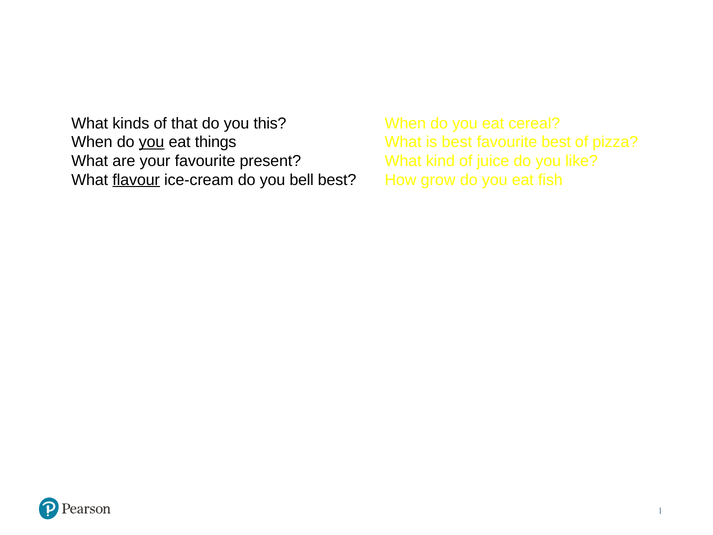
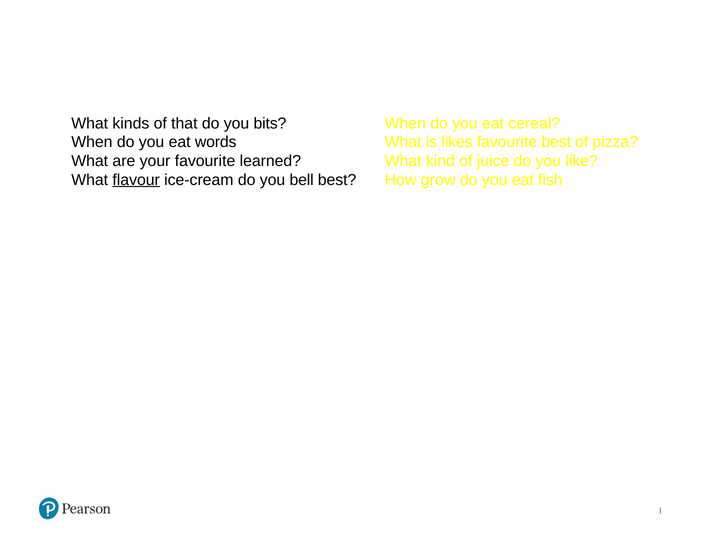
this: this -> bits
you at (152, 142) underline: present -> none
things: things -> words
is best: best -> likes
present: present -> learned
